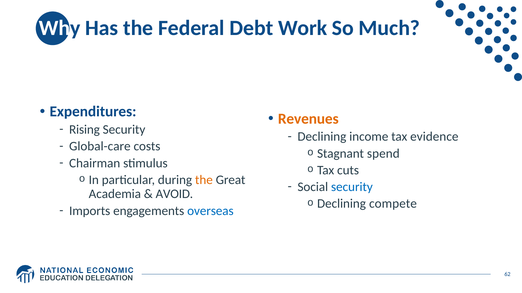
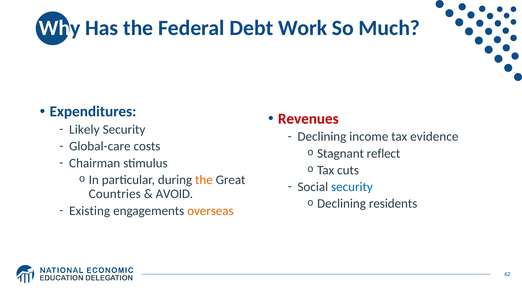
Revenues colour: orange -> red
Rising: Rising -> Likely
spend: spend -> reflect
Academia: Academia -> Countries
compete: compete -> residents
Imports: Imports -> Existing
overseas colour: blue -> orange
